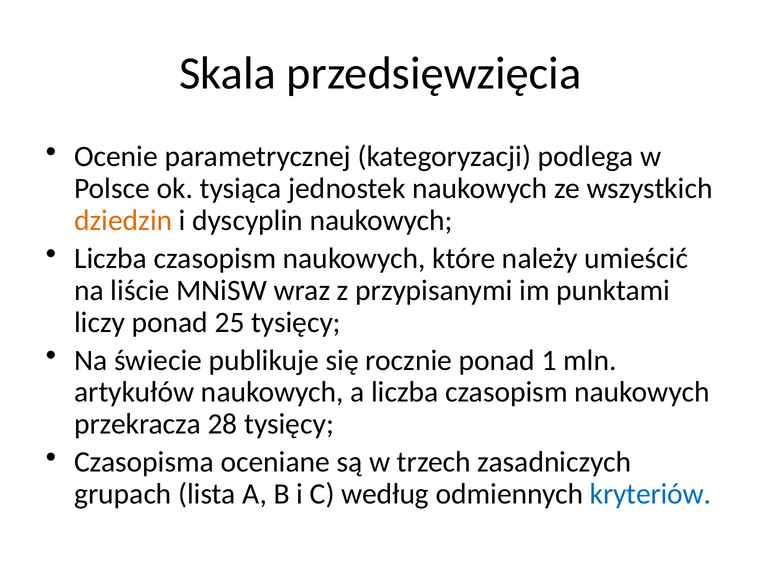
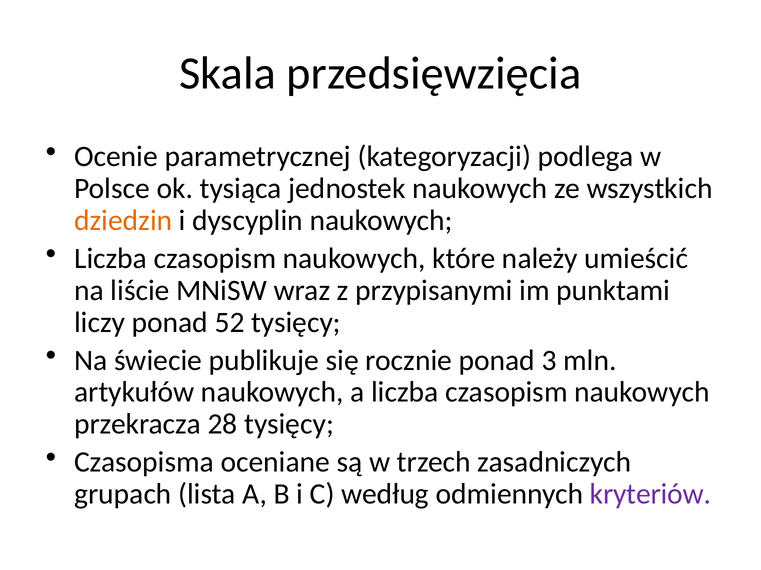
25: 25 -> 52
1: 1 -> 3
kryteriów colour: blue -> purple
